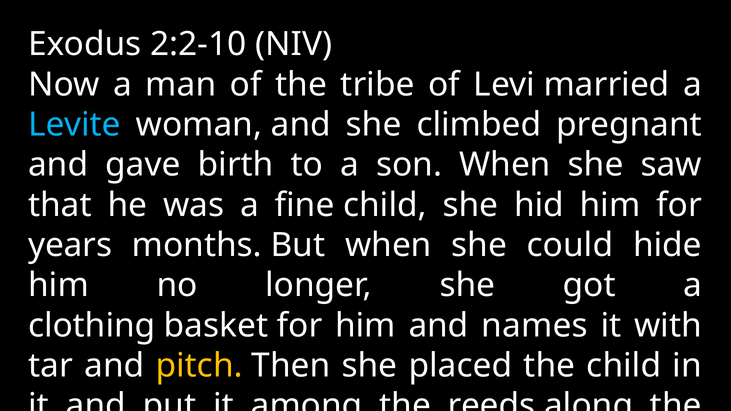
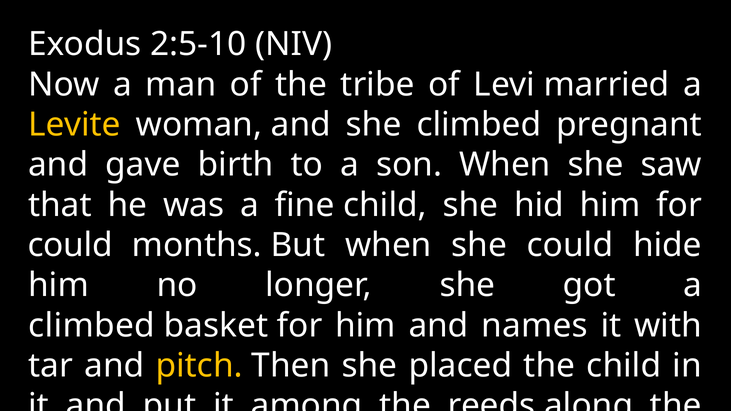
2:2-10: 2:2-10 -> 2:5-10
Levite colour: light blue -> yellow
years at (70, 245): years -> could
clothing at (92, 326): clothing -> climbed
